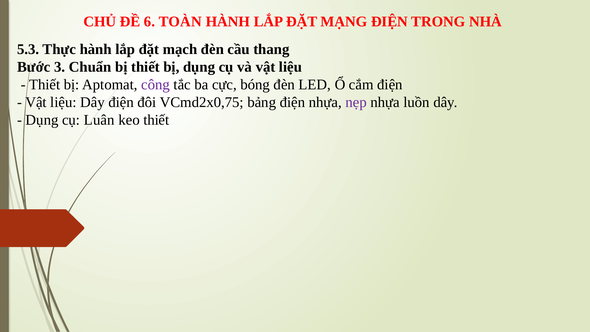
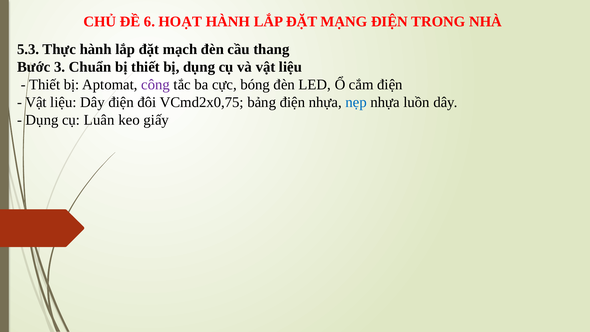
TOÀN: TOÀN -> HOẠT
nẹp colour: purple -> blue
keo thiết: thiết -> giấy
